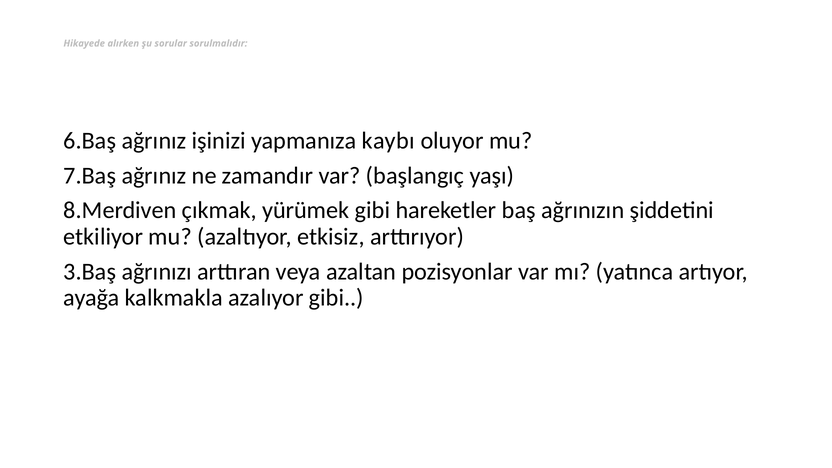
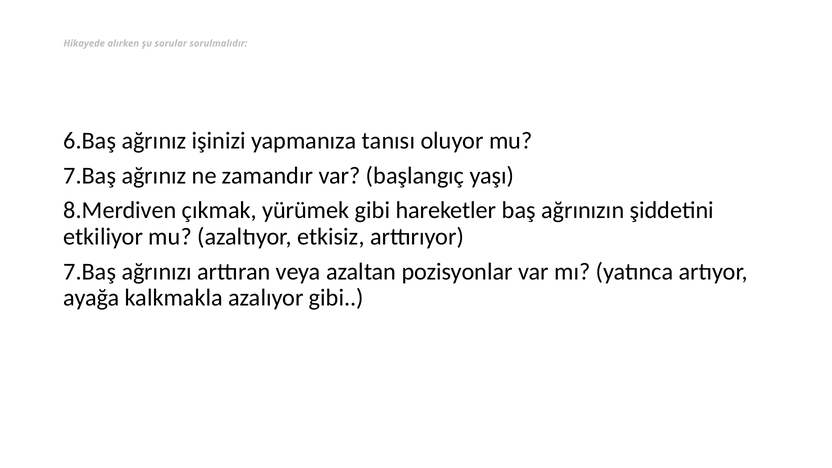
kaybı: kaybı -> tanısı
3.Baş at (90, 272): 3.Baş -> 7.Baş
